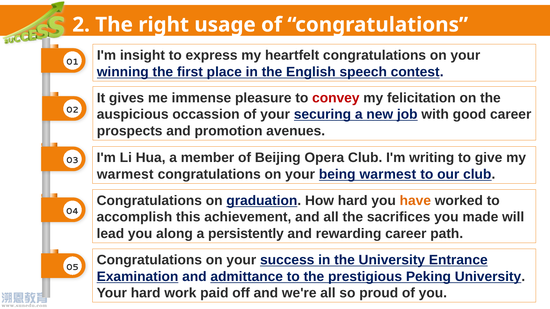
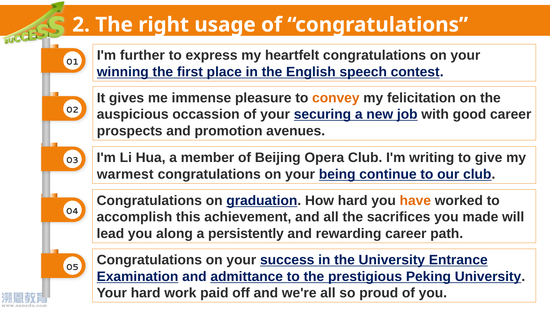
insight: insight -> further
convey colour: red -> orange
being warmest: warmest -> continue
